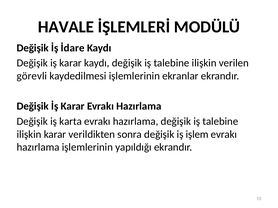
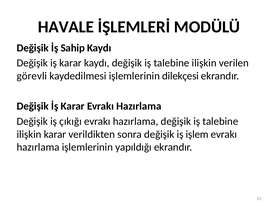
İdare: İdare -> Sahip
ekranlar: ekranlar -> dilekçesi
karta: karta -> çıkığı
